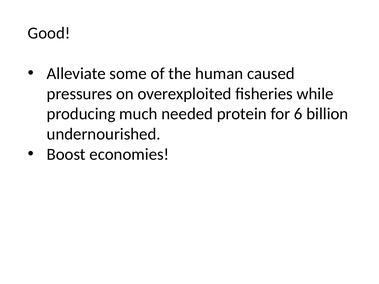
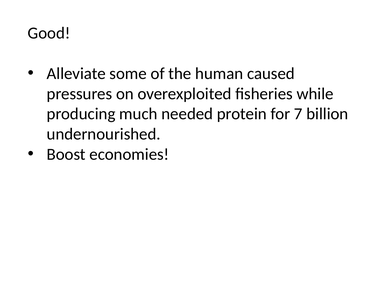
6: 6 -> 7
